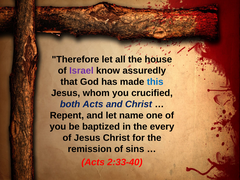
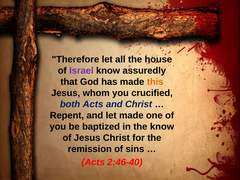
this colour: blue -> orange
let name: name -> made
the every: every -> know
2:33-40: 2:33-40 -> 2:46-40
